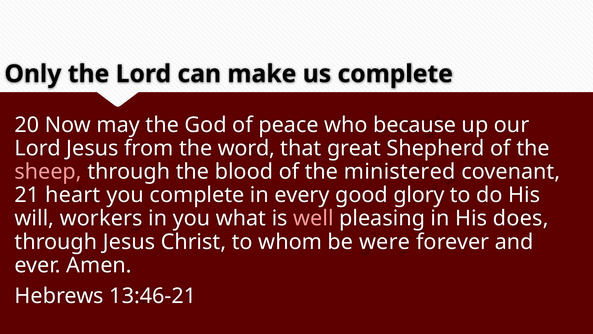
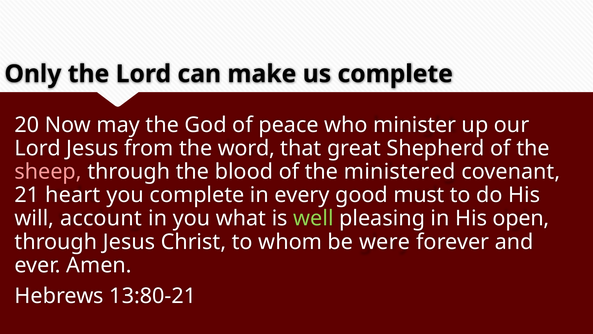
because: because -> minister
glory: glory -> must
workers: workers -> account
well colour: pink -> light green
does: does -> open
13:46-21: 13:46-21 -> 13:80-21
